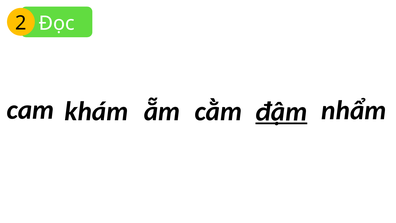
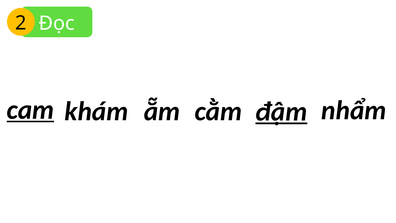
cam underline: none -> present
